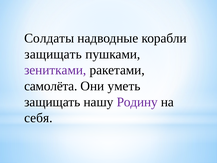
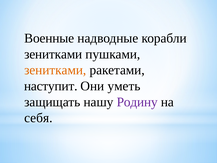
Солдаты: Солдаты -> Военные
защищать at (53, 54): защищать -> зенитками
зенитками at (55, 70) colour: purple -> orange
самолёта: самолёта -> наступит
